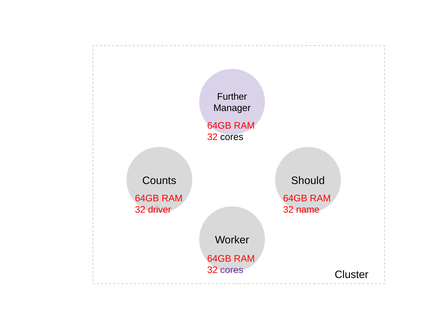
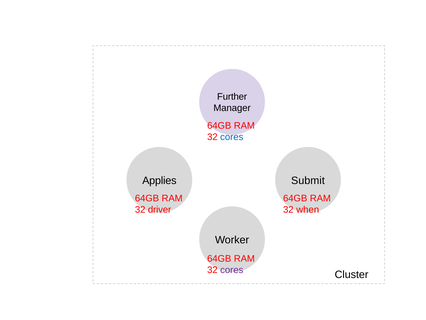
cores at (232, 137) colour: black -> blue
Counts: Counts -> Applies
Should: Should -> Submit
name: name -> when
